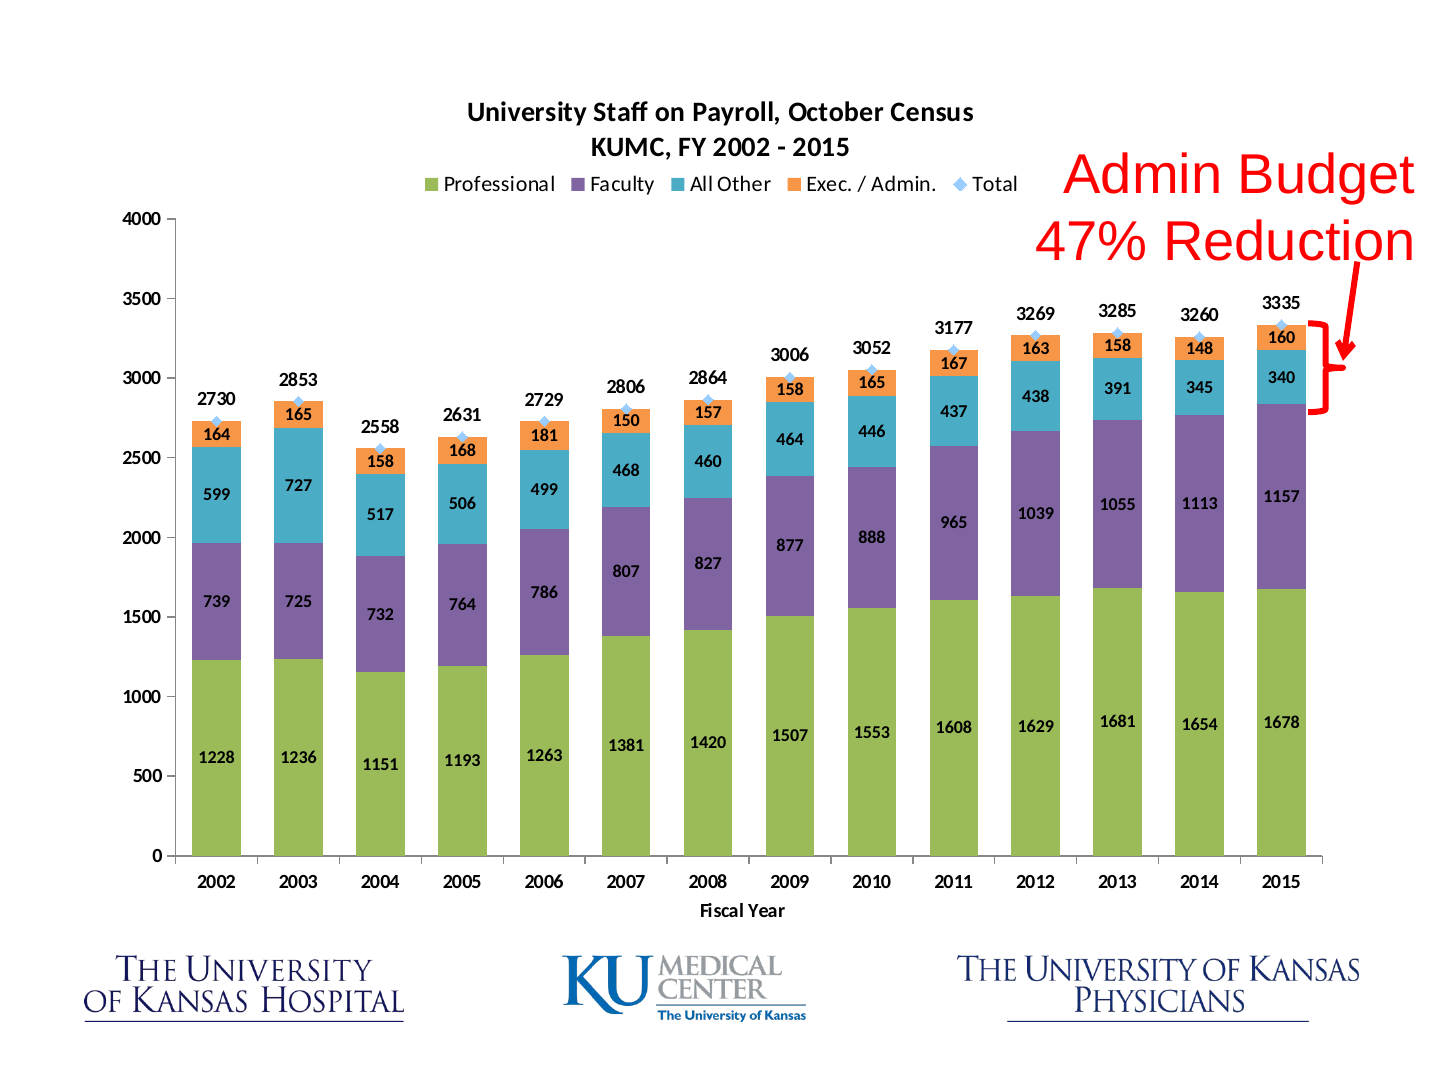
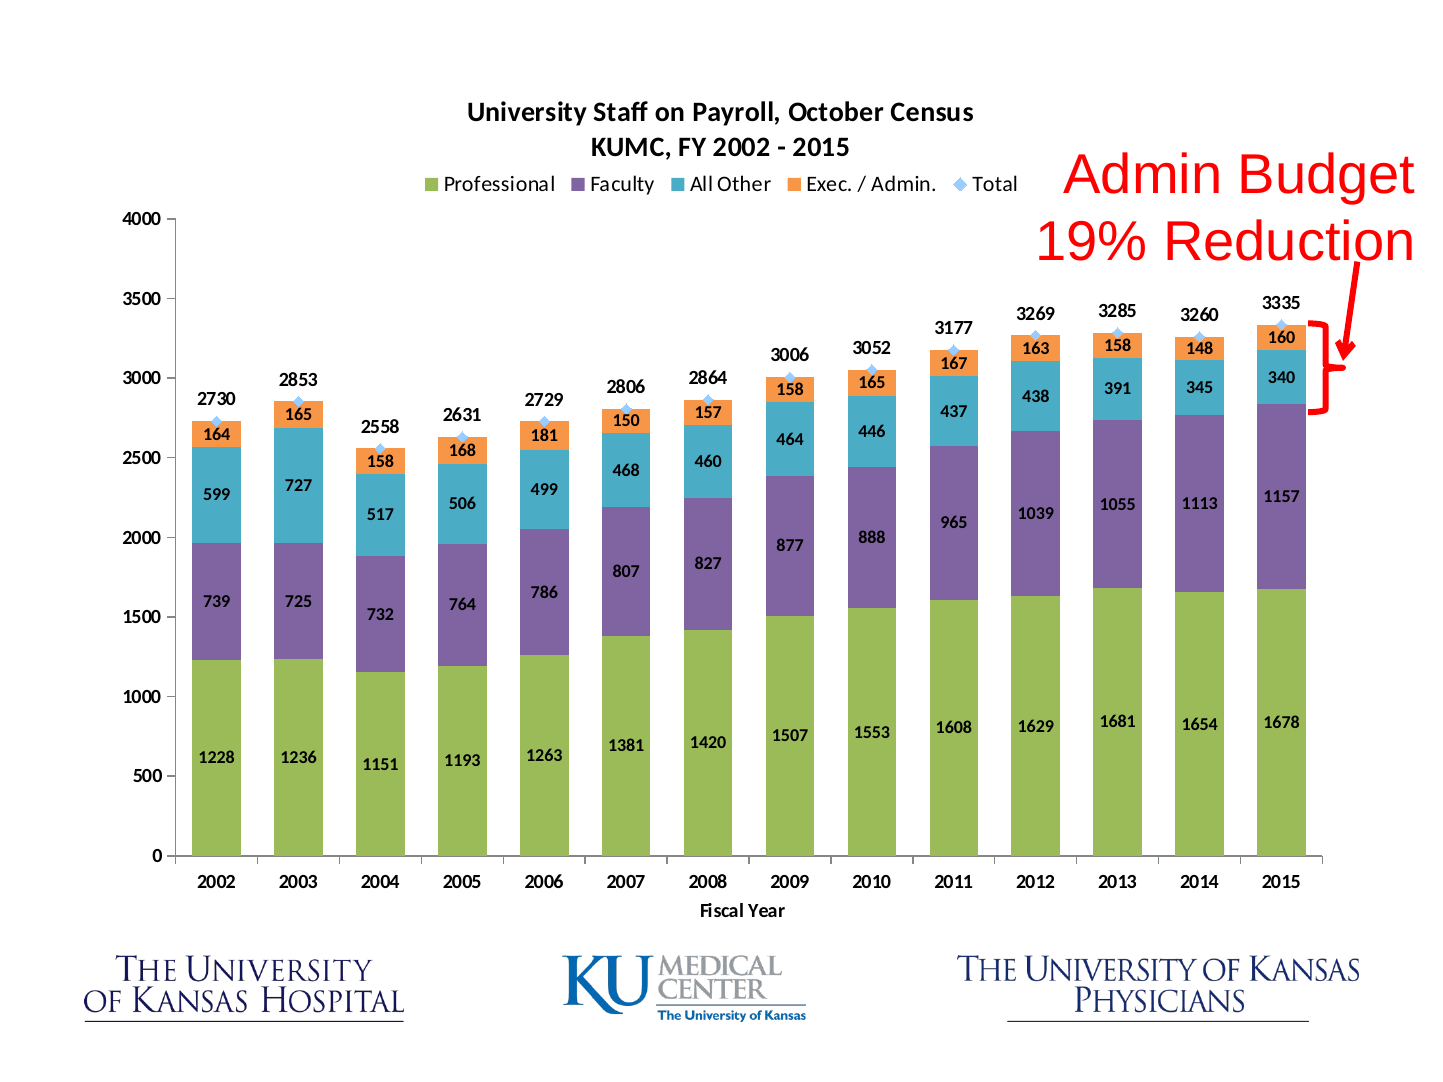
47%: 47% -> 19%
